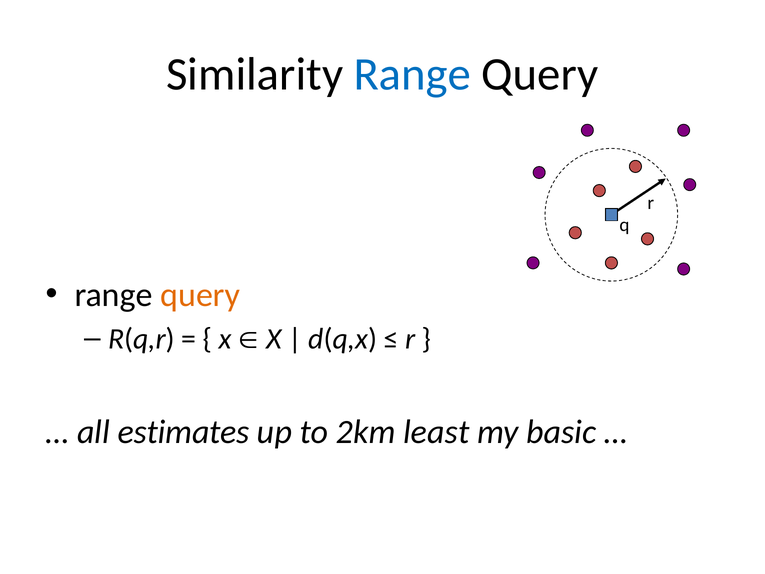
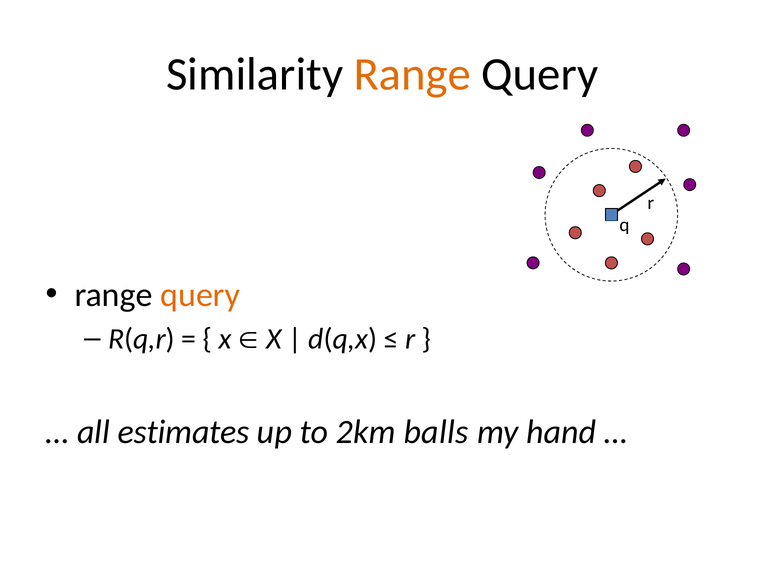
Range at (412, 74) colour: blue -> orange
least: least -> balls
basic: basic -> hand
